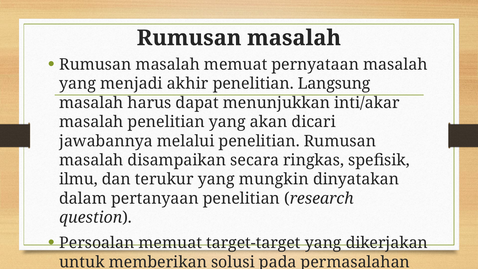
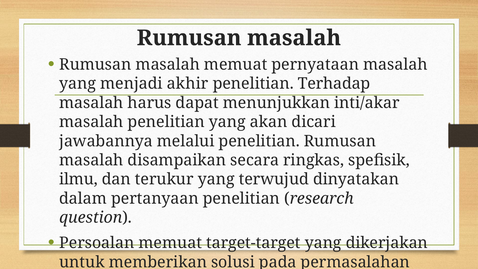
Langsung: Langsung -> Terhadap
mungkin: mungkin -> terwujud
